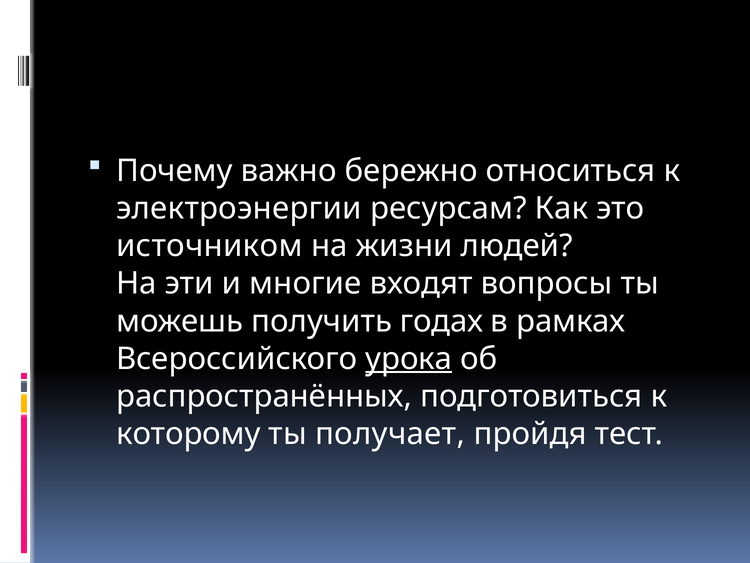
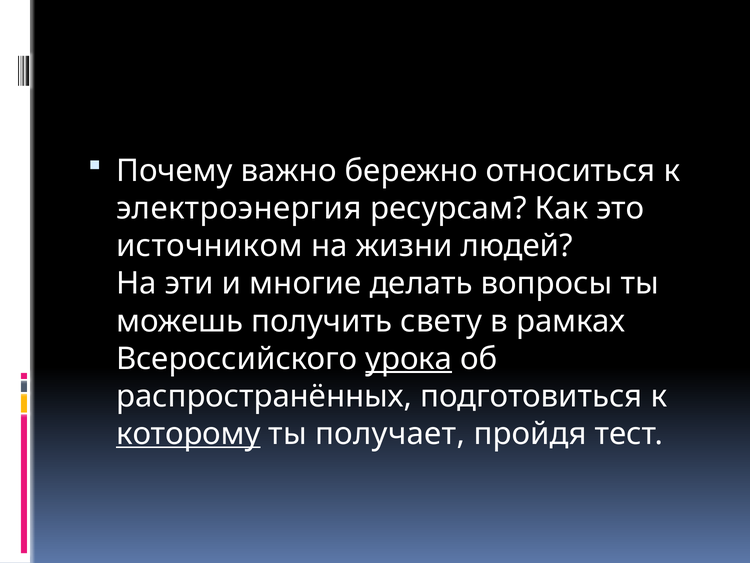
электроэнергии: электроэнергии -> электроэнергия
входят: входят -> делать
годах: годах -> свету
которому underline: none -> present
